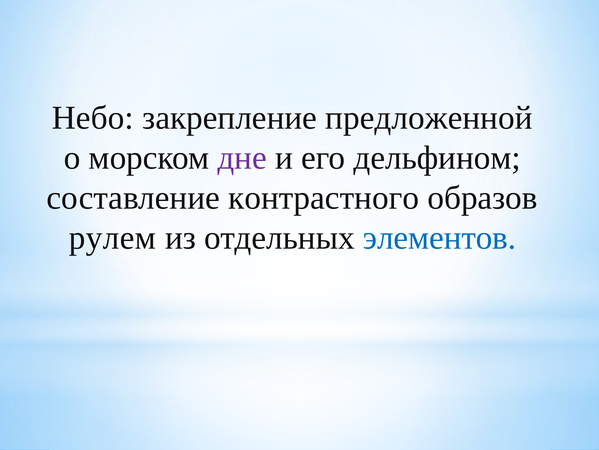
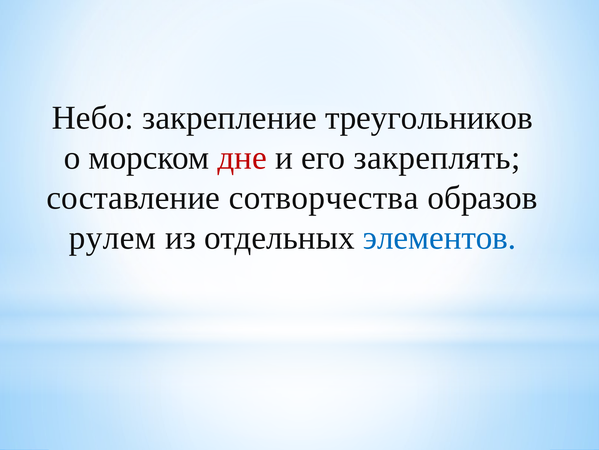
предложенной: предложенной -> треугольников
дне colour: purple -> red
дельфином: дельфином -> закреплять
контрастного: контрастного -> сотворчества
